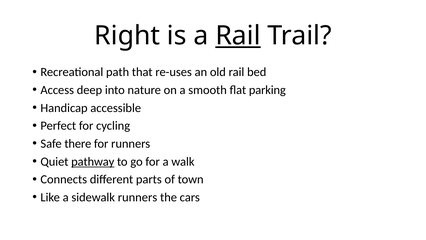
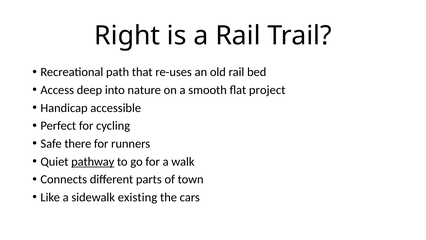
Rail at (238, 36) underline: present -> none
parking: parking -> project
sidewalk runners: runners -> existing
